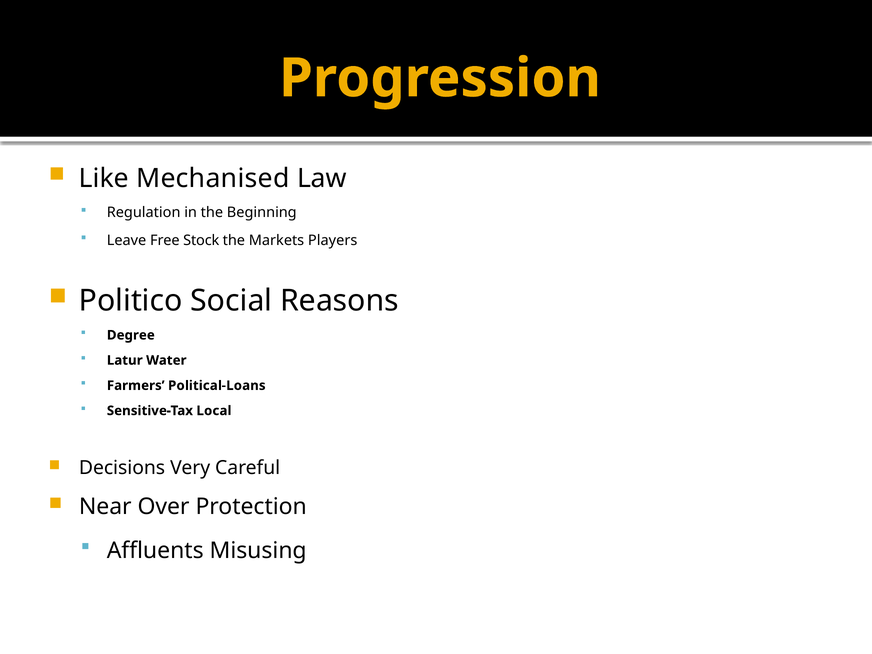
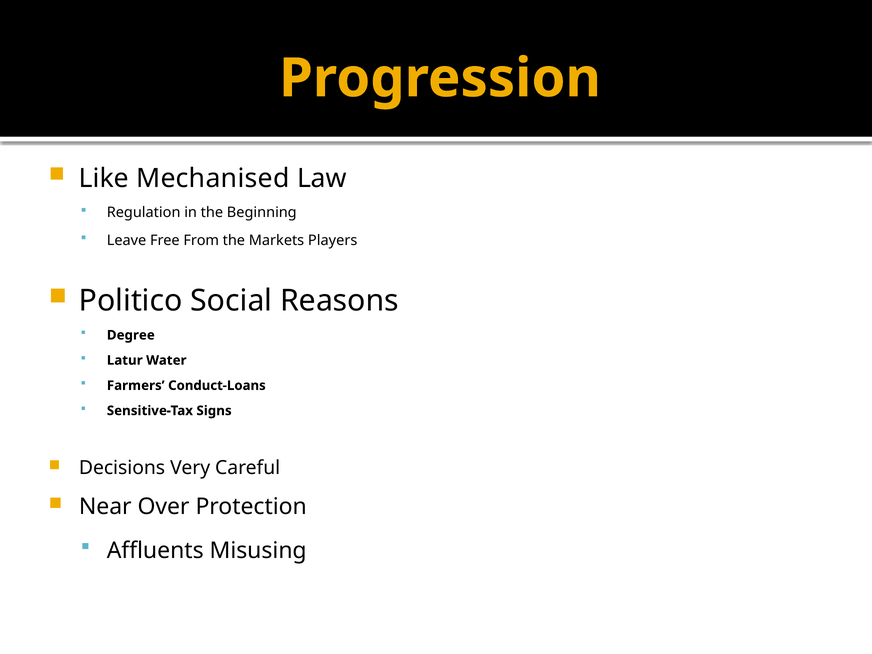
Stock: Stock -> From
Political-Loans: Political-Loans -> Conduct-Loans
Local: Local -> Signs
